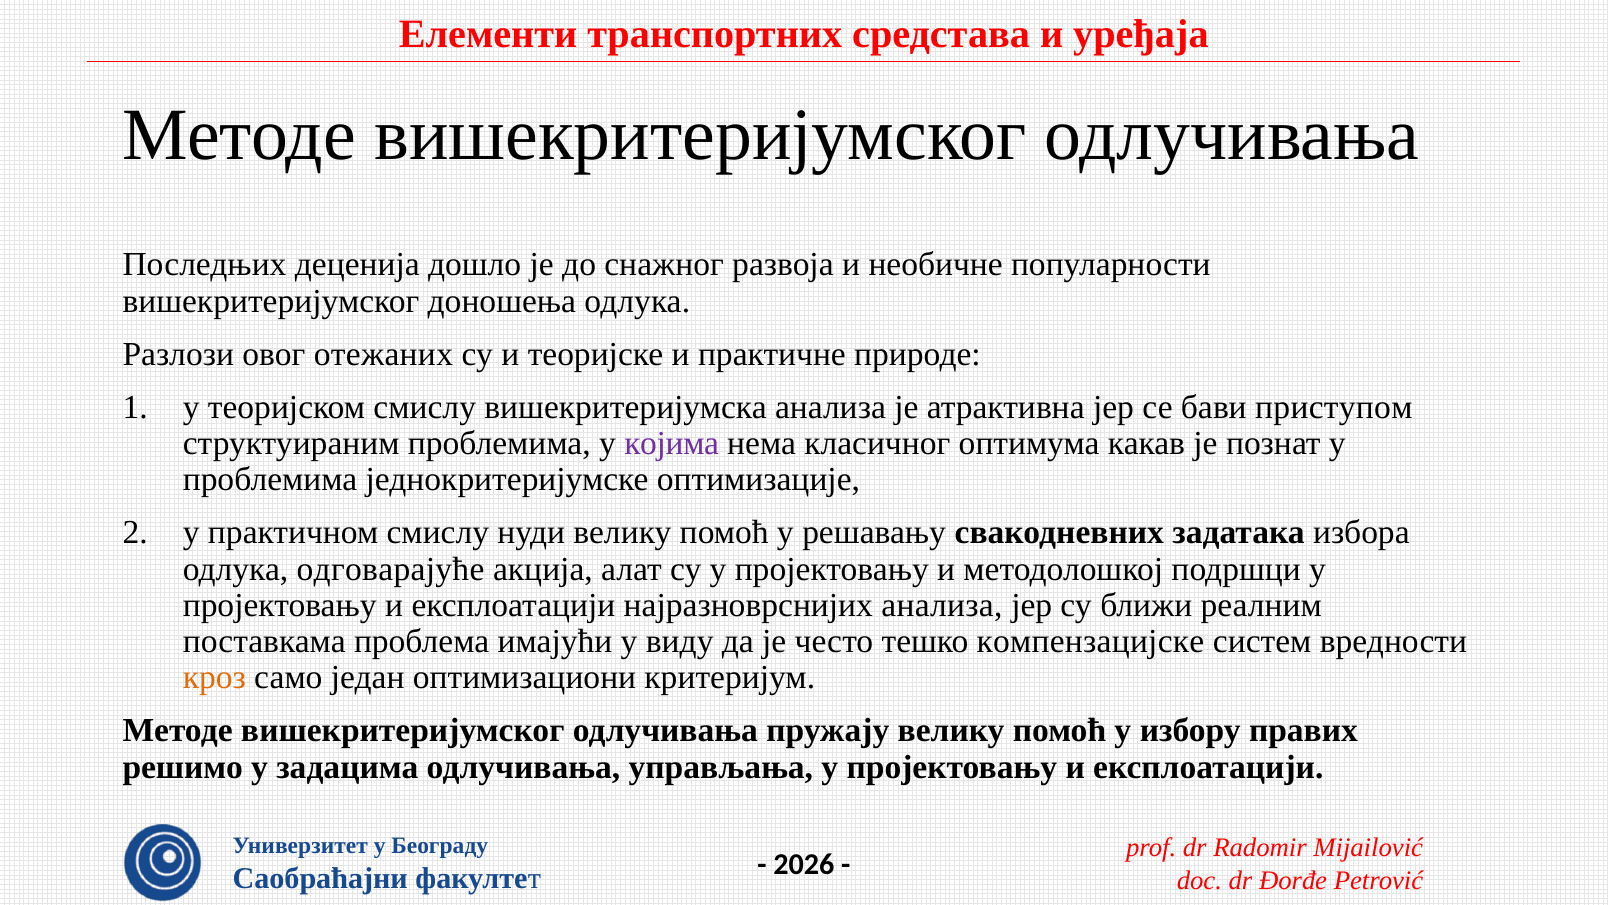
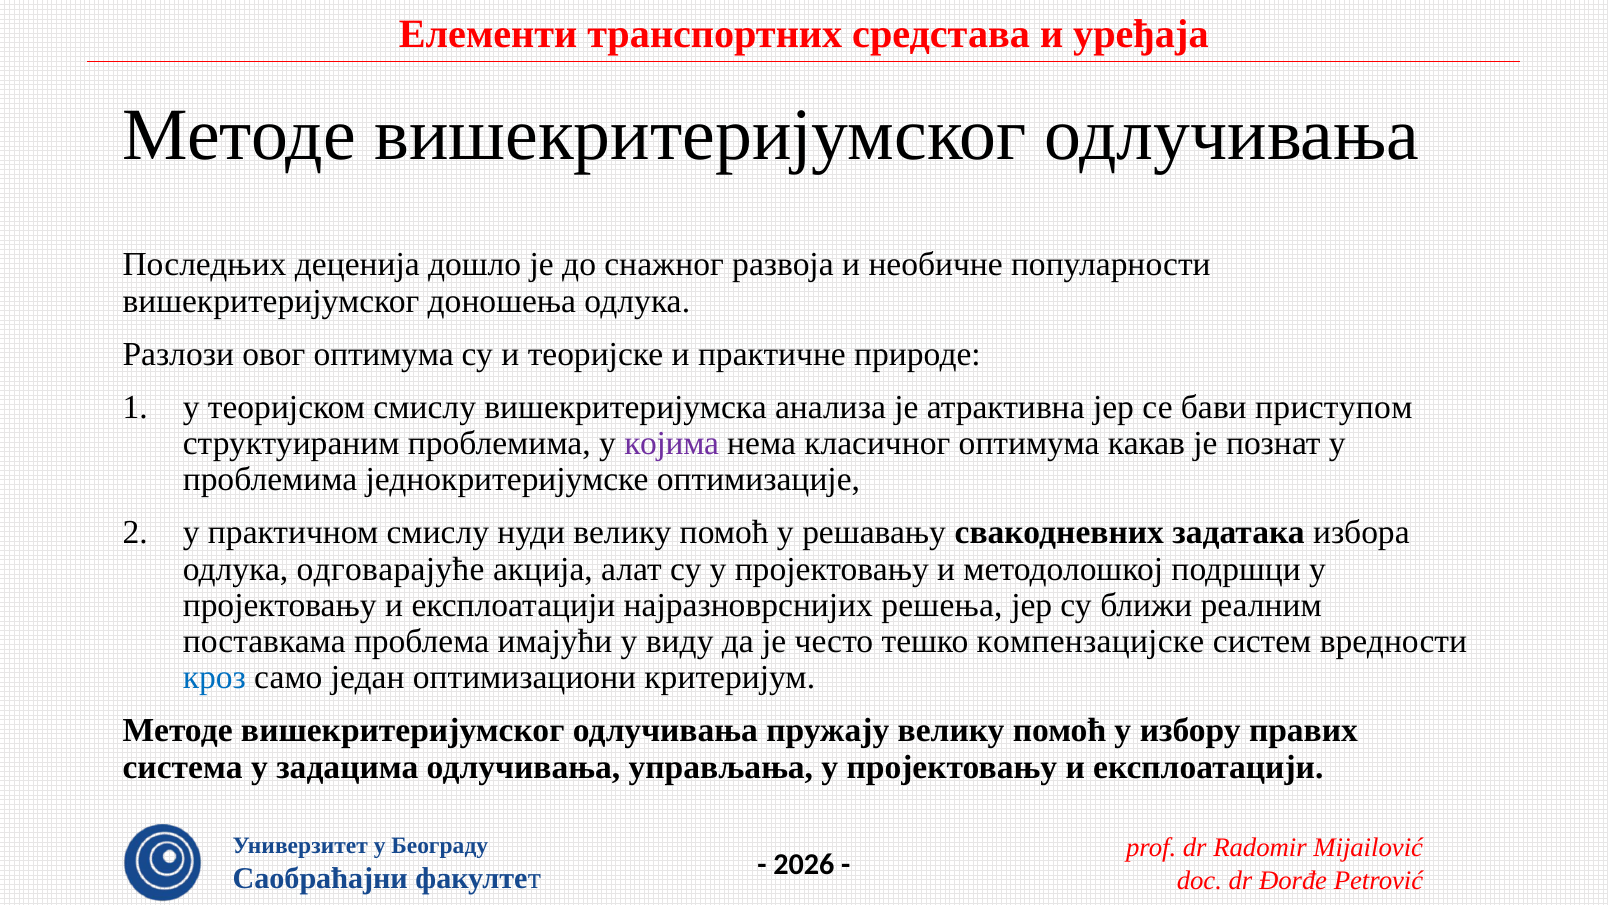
овог отежаних: отежаних -> оптимума
најразноврснијих анализа: анализа -> решења
кроз colour: orange -> blue
решимо: решимо -> система
